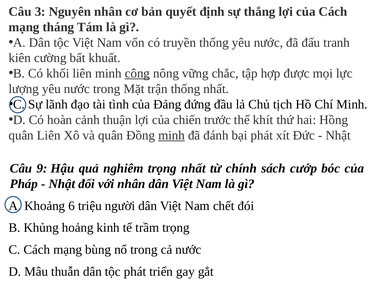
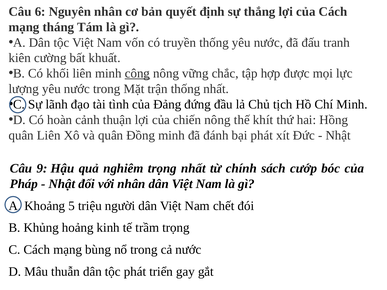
3: 3 -> 6
chiến trước: trước -> nông
minh at (172, 135) underline: present -> none
6: 6 -> 5
